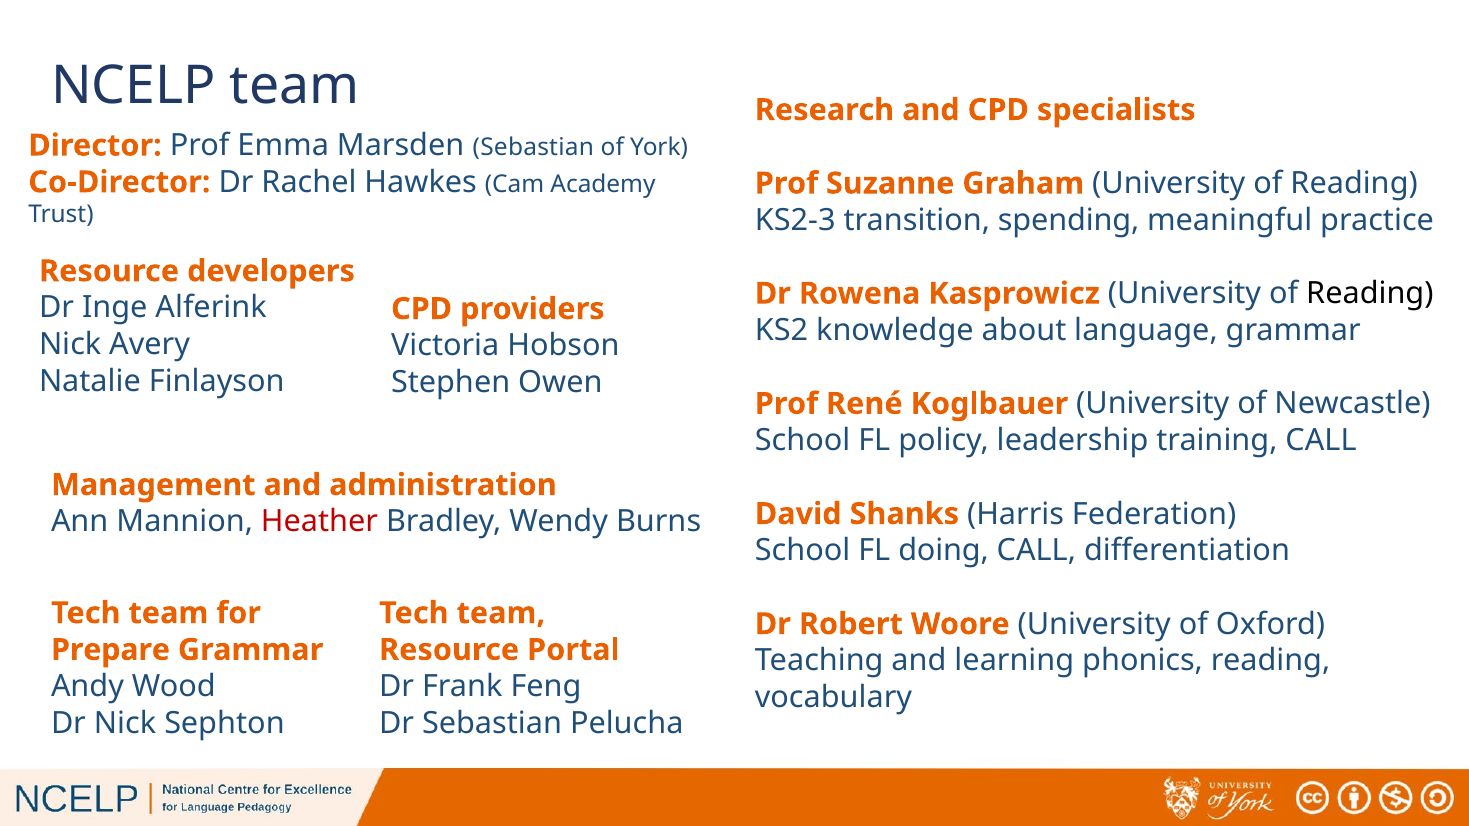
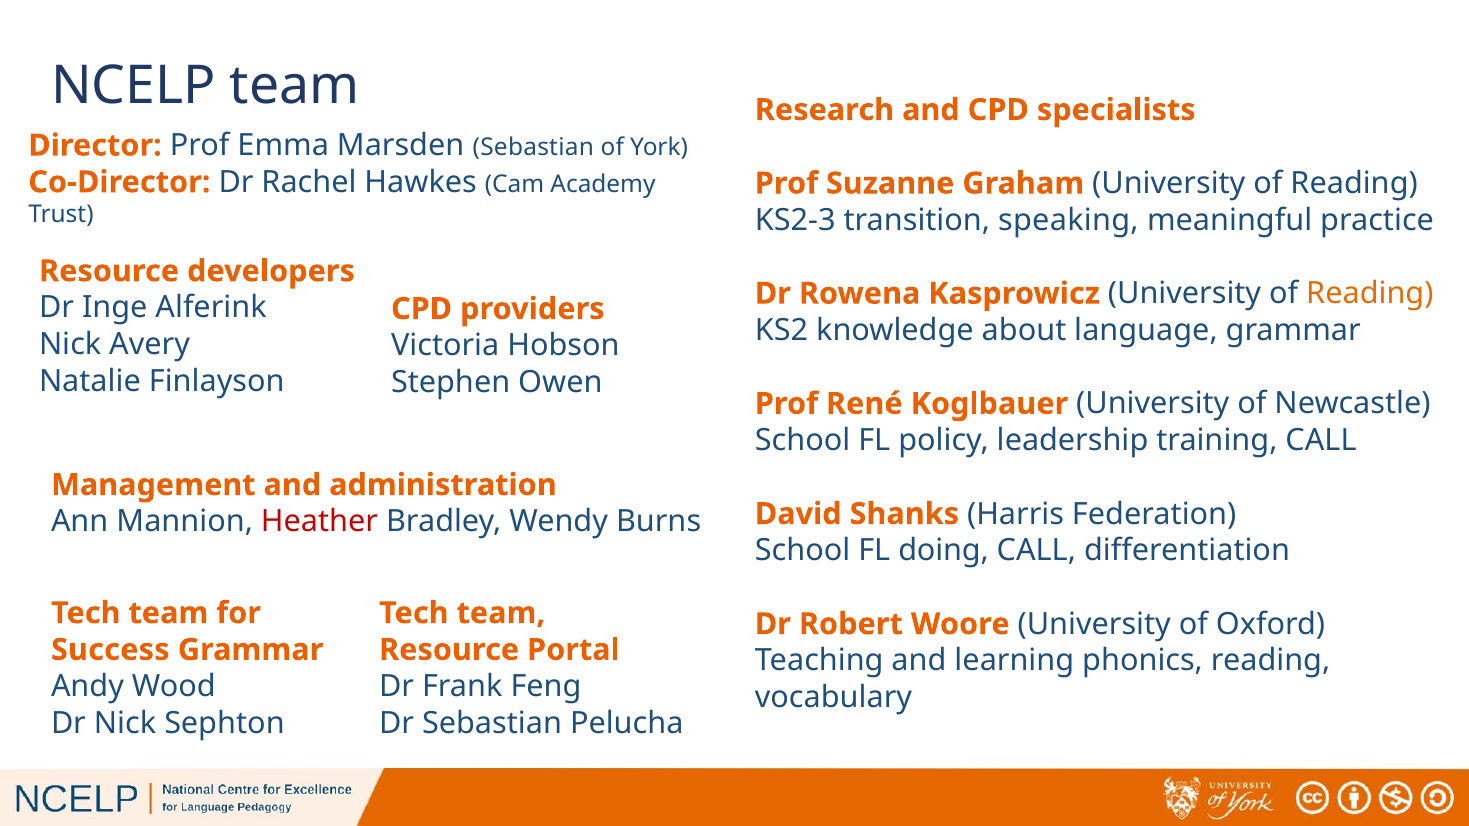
spending: spending -> speaking
Reading at (1370, 294) colour: black -> orange
Prepare: Prepare -> Success
